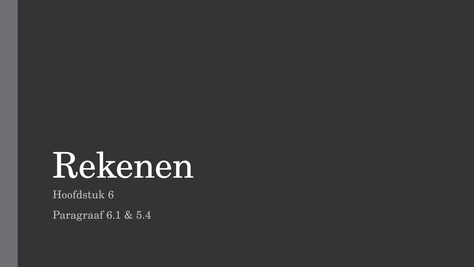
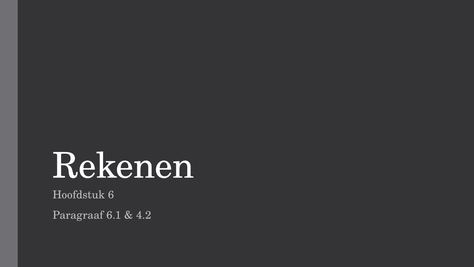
5.4: 5.4 -> 4.2
